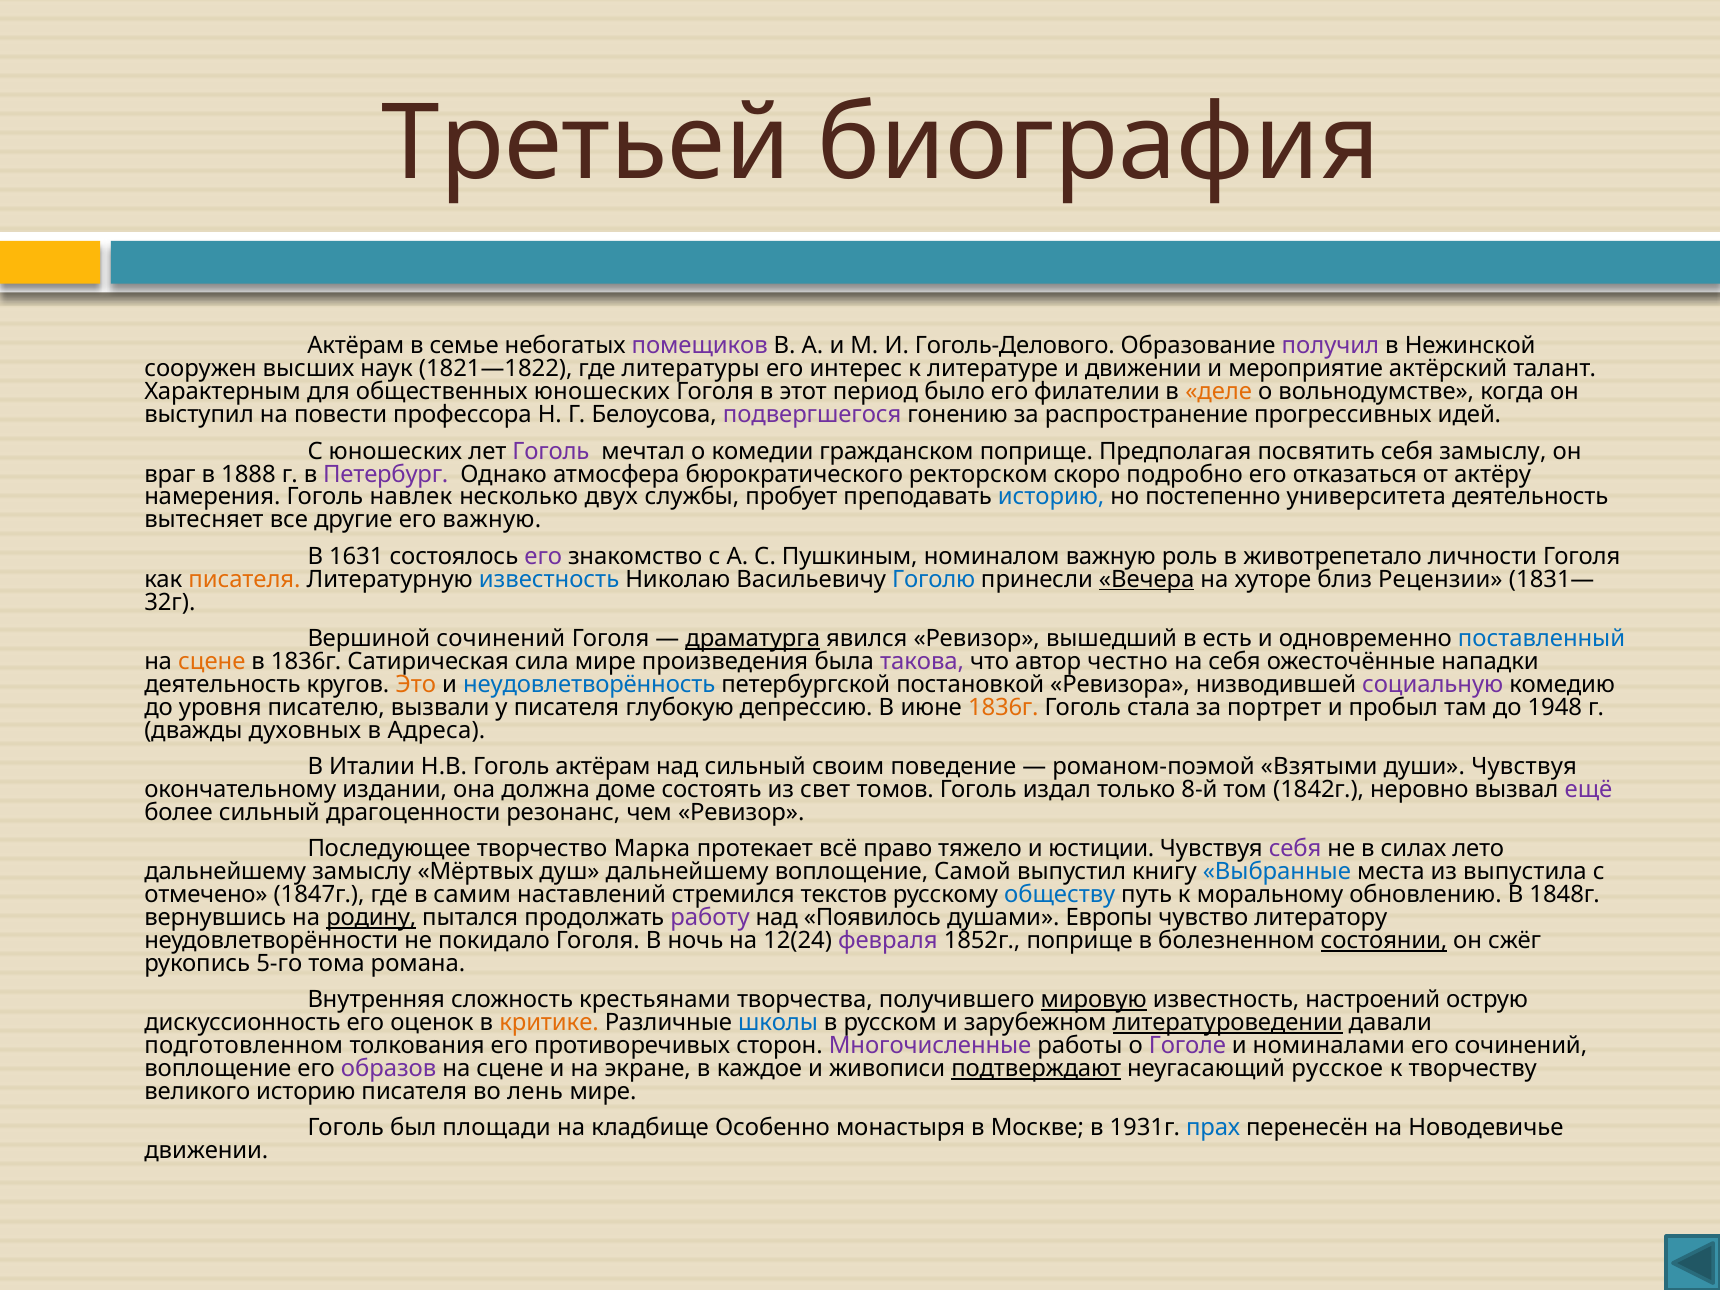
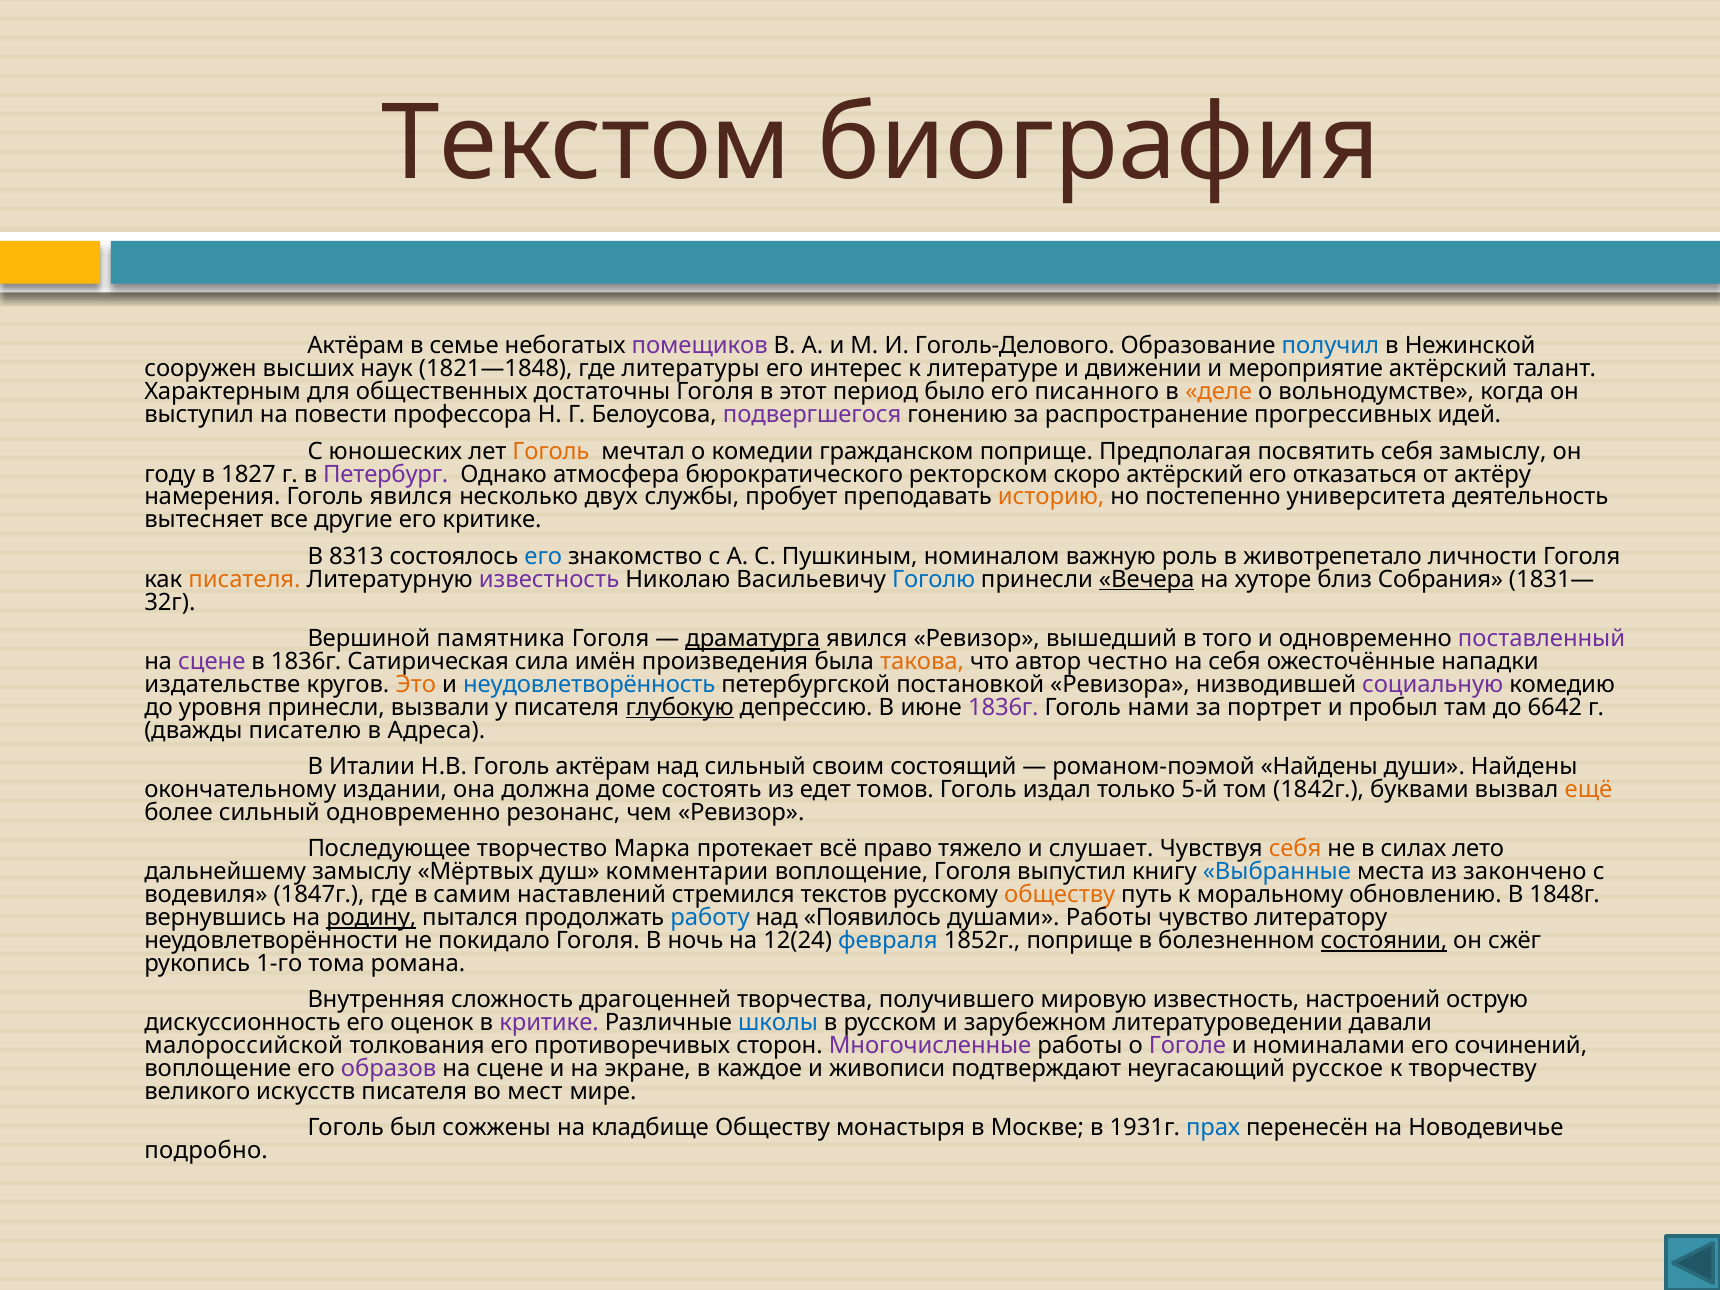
Третьей: Третьей -> Текстом
получил colour: purple -> blue
1821—1822: 1821—1822 -> 1821—1848
общественных юношеских: юношеских -> достаточны
филателии: филателии -> писанного
Гоголь at (551, 451) colour: purple -> orange
враг: враг -> году
1888: 1888 -> 1827
скоро подробно: подробно -> актёрский
Гоголь навлек: навлек -> явился
историю at (1051, 497) colour: blue -> orange
его важную: важную -> критике
1631: 1631 -> 8313
его at (543, 556) colour: purple -> blue
известность at (549, 579) colour: blue -> purple
Рецензии: Рецензии -> Собрания
Вершиной сочинений: сочинений -> памятника
есть: есть -> того
поставленный colour: blue -> purple
сцене at (212, 661) colour: orange -> purple
сила мире: мире -> имён
такова colour: purple -> orange
деятельность at (222, 684): деятельность -> издательстве
уровня писателю: писателю -> принесли
глубокую underline: none -> present
1836г at (1003, 707) colour: orange -> purple
стала: стала -> нами
1948: 1948 -> 6642
духовных: духовных -> писателю
поведение: поведение -> состоящий
романом-поэмой Взятыми: Взятыми -> Найдены
души Чувствуя: Чувствуя -> Найдены
свет: свет -> едет
8-й: 8-й -> 5-й
неровно: неровно -> буквами
ещё colour: purple -> orange
сильный драгоценности: драгоценности -> одновременно
юстиции: юстиции -> слушает
себя at (1295, 849) colour: purple -> orange
душ дальнейшему: дальнейшему -> комментарии
воплощение Самой: Самой -> Гоголя
выпустила: выпустила -> закончено
отмечено: отмечено -> водевиля
обществу at (1060, 895) colour: blue -> orange
работу colour: purple -> blue
душами Европы: Европы -> Работы
февраля colour: purple -> blue
5-го: 5-го -> 1-го
крестьянами: крестьянами -> драгоценней
мировую underline: present -> none
критике at (549, 1023) colour: orange -> purple
литературоведении underline: present -> none
подготовленном: подготовленном -> малороссийской
подтверждают underline: present -> none
великого историю: историю -> искусств
лень: лень -> мест
площади: площади -> сожжены
кладбище Особенно: Особенно -> Обществу
движении at (206, 1151): движении -> подробно
